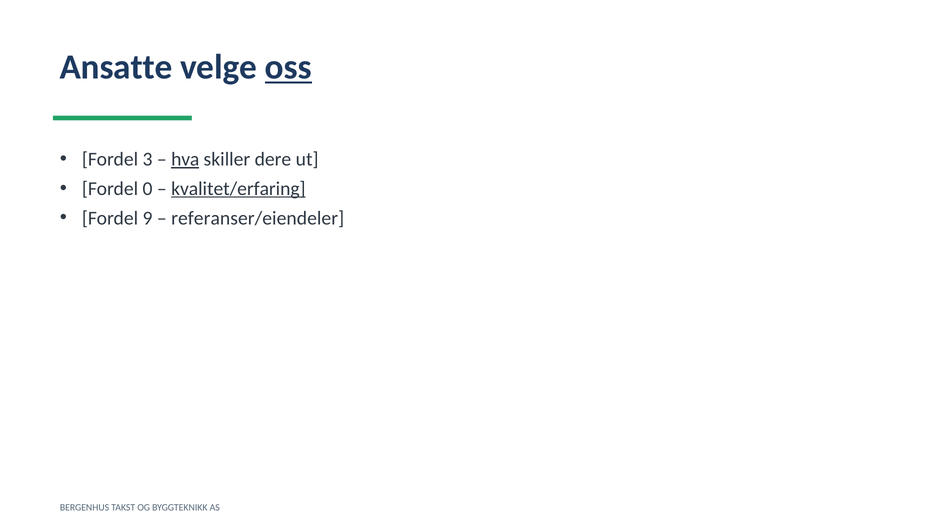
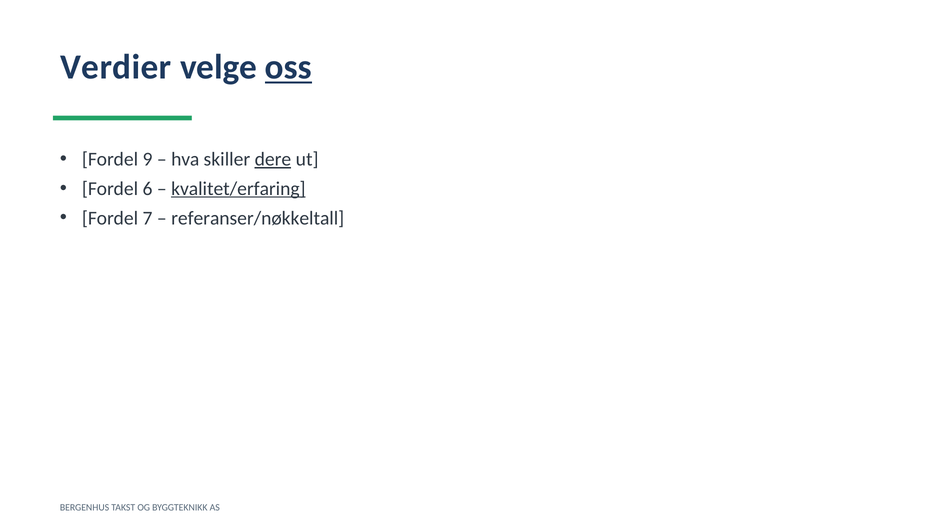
Ansatte: Ansatte -> Verdier
3: 3 -> 9
hva underline: present -> none
dere underline: none -> present
0: 0 -> 6
9: 9 -> 7
referanser/eiendeler: referanser/eiendeler -> referanser/nøkkeltall
